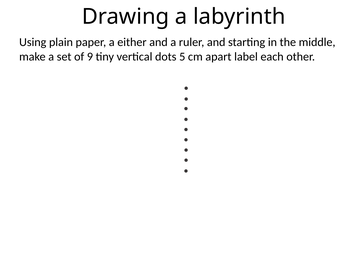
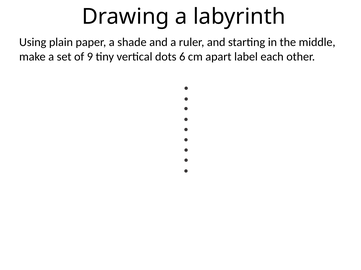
either: either -> shade
5: 5 -> 6
